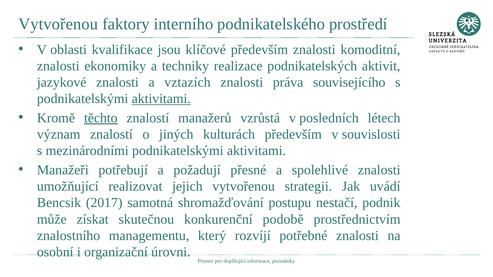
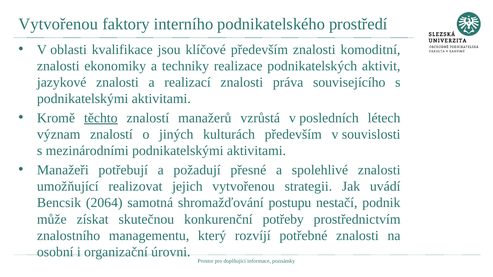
vztazích: vztazích -> realizací
aktivitami at (161, 99) underline: present -> none
2017: 2017 -> 2064
podobě: podobě -> potřeby
